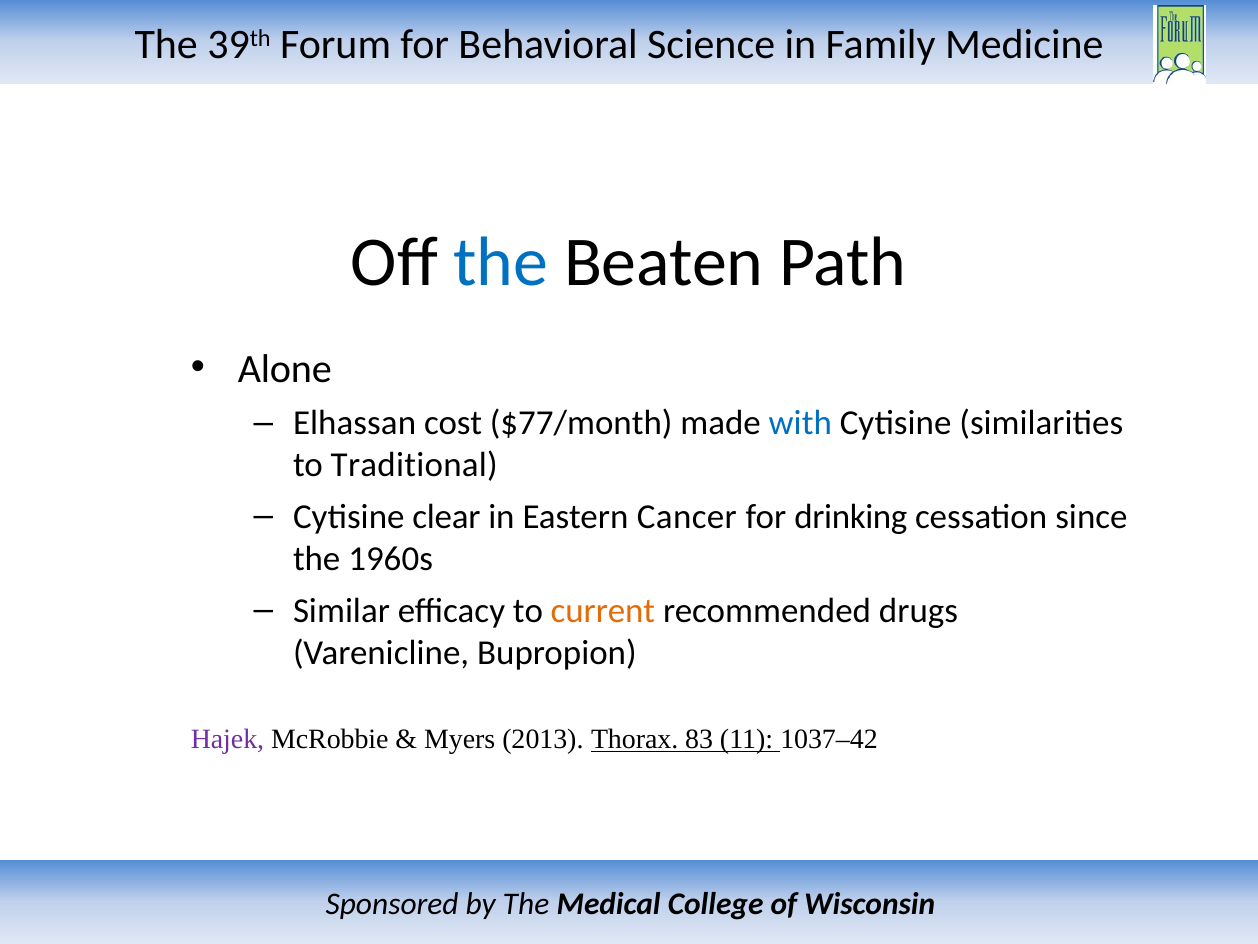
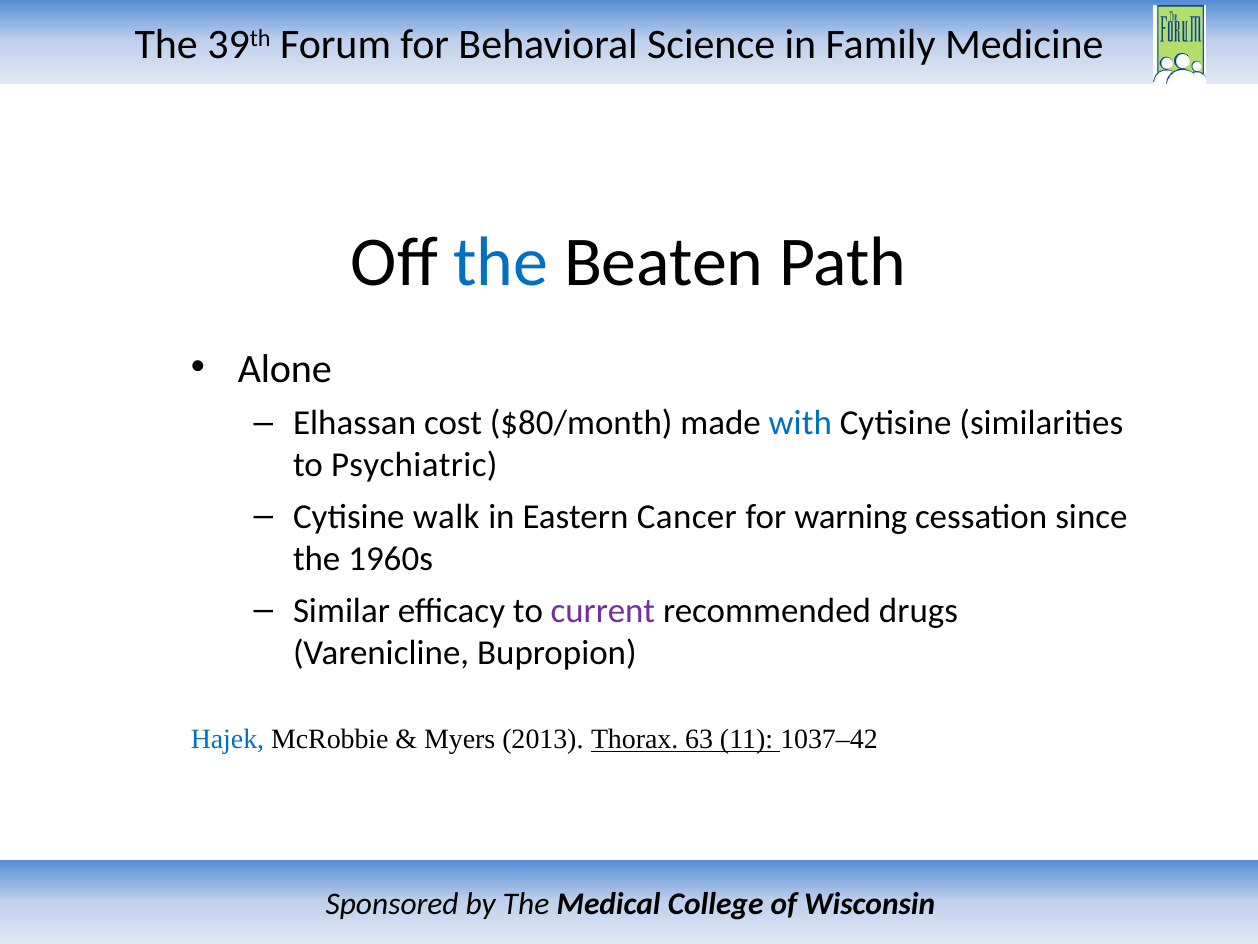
$77/month: $77/month -> $80/month
Traditional: Traditional -> Psychiatric
clear: clear -> walk
drinking: drinking -> warning
current colour: orange -> purple
Hajek colour: purple -> blue
83: 83 -> 63
